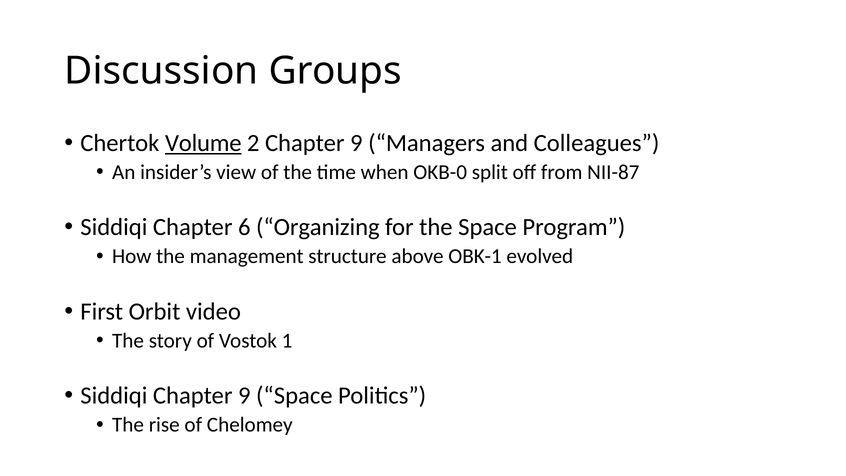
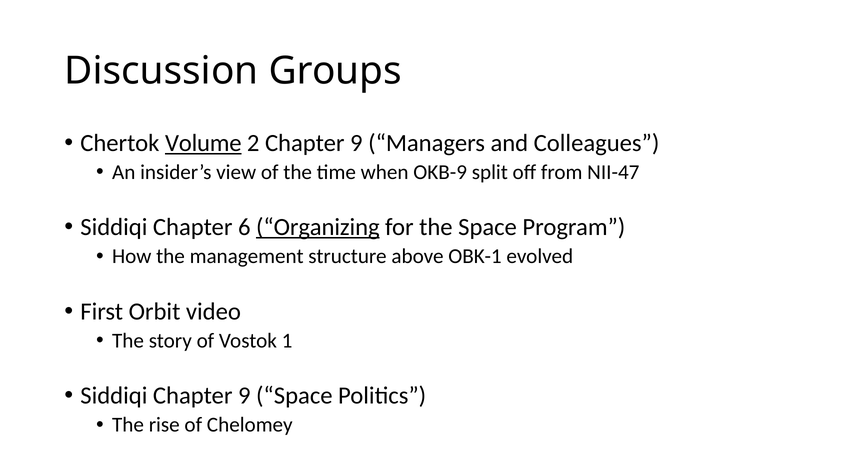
OKB-0: OKB-0 -> OKB-9
NII-87: NII-87 -> NII-47
Organizing underline: none -> present
